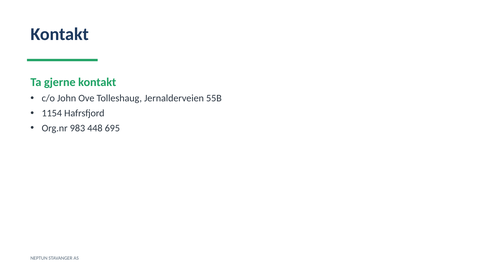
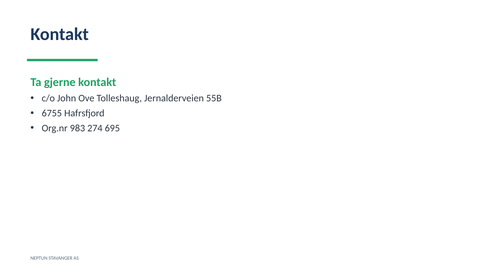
1154: 1154 -> 6755
448: 448 -> 274
